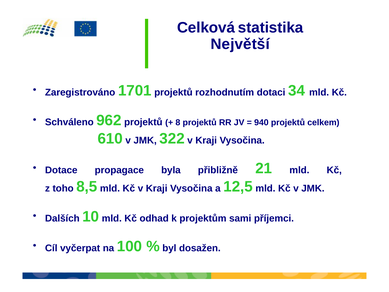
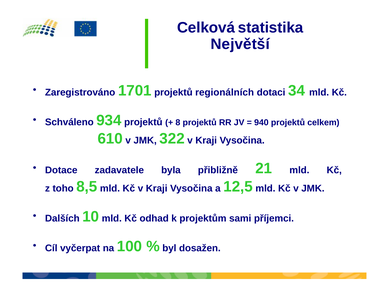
rozhodnutím: rozhodnutím -> regionálních
962: 962 -> 934
propagace: propagace -> zadavatele
